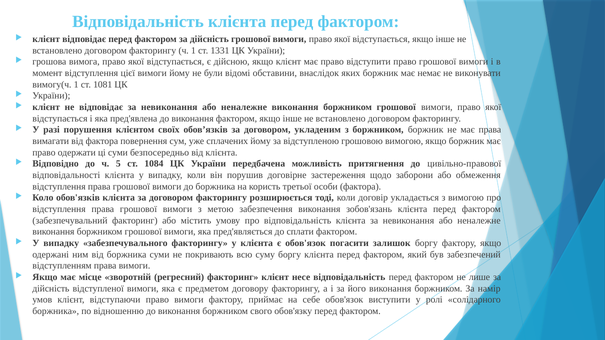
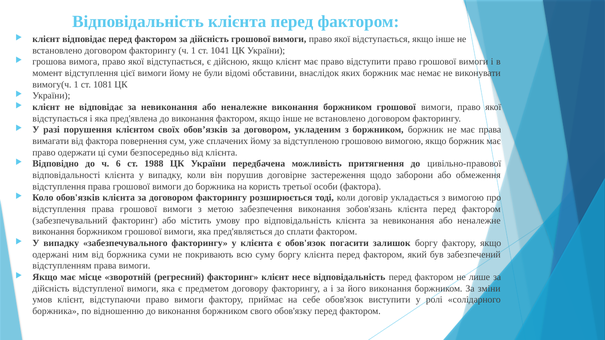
1331: 1331 -> 1041
5: 5 -> 6
1084: 1084 -> 1988
намір: намір -> зміни
